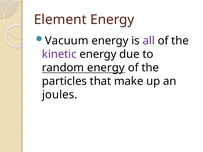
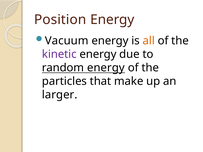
Element: Element -> Position
all colour: purple -> orange
joules: joules -> larger
